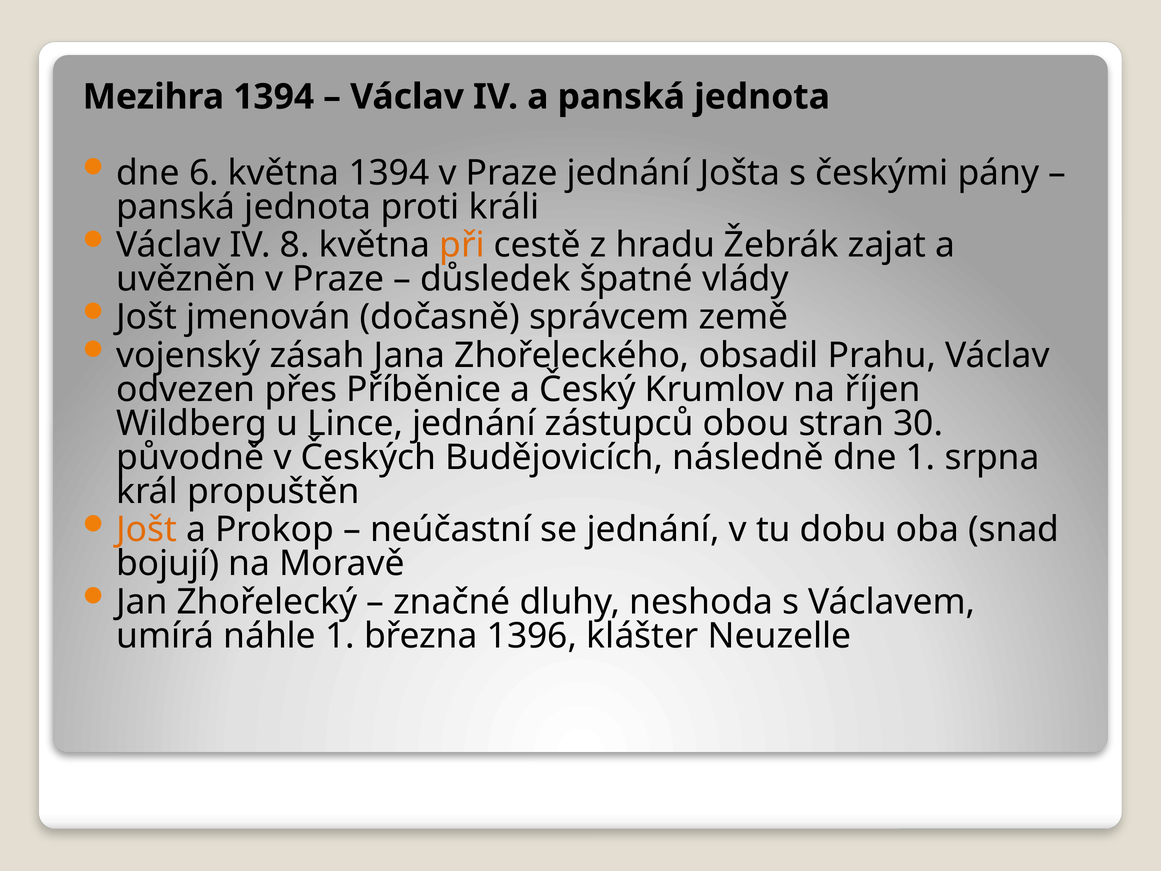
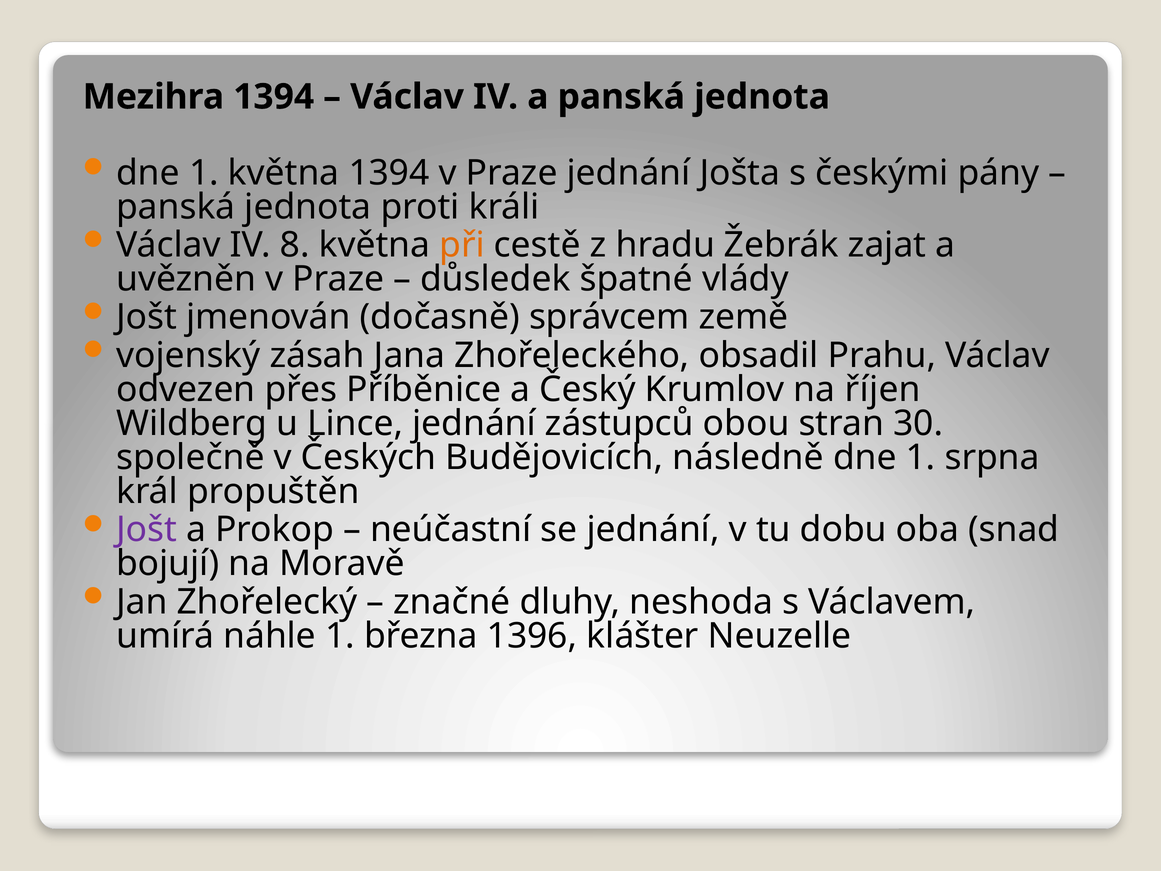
6 at (204, 173): 6 -> 1
původně: původně -> společně
Jošt at (147, 530) colour: orange -> purple
